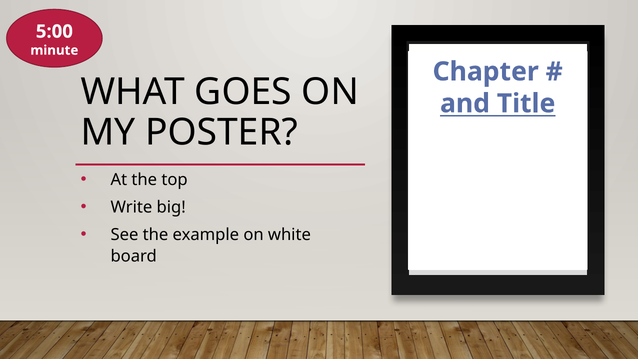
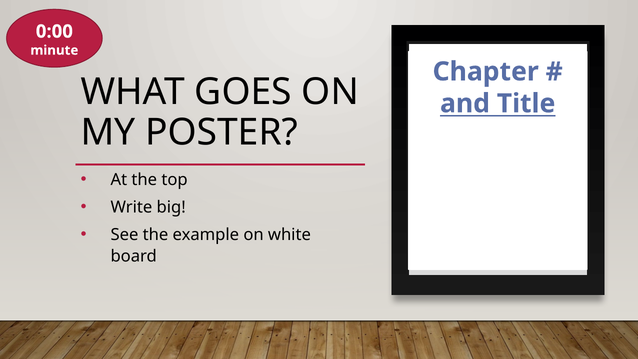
5:00: 5:00 -> 0:00
